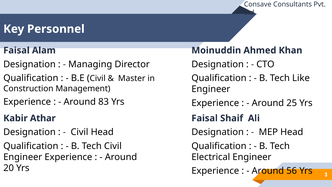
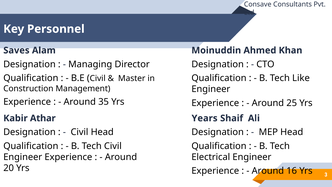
Faisal at (16, 50): Faisal -> Saves
83: 83 -> 35
Faisal at (205, 118): Faisal -> Years
56: 56 -> 16
